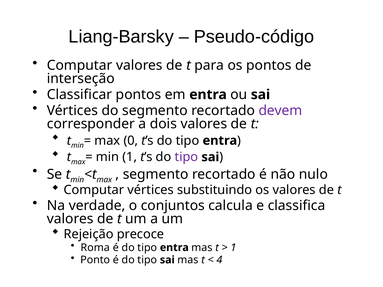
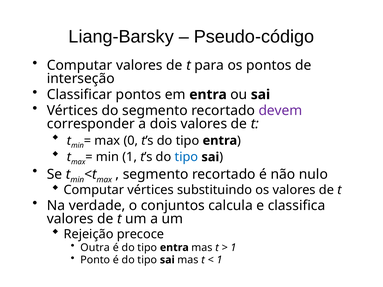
tipo at (186, 157) colour: purple -> blue
Roma: Roma -> Outra
4 at (219, 260): 4 -> 1
